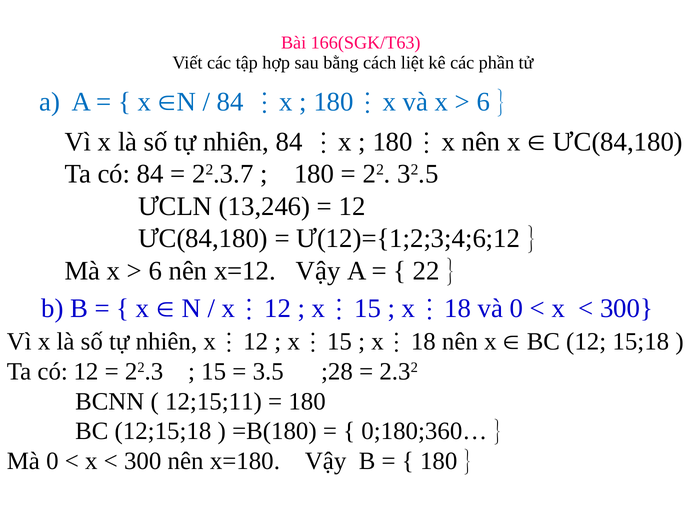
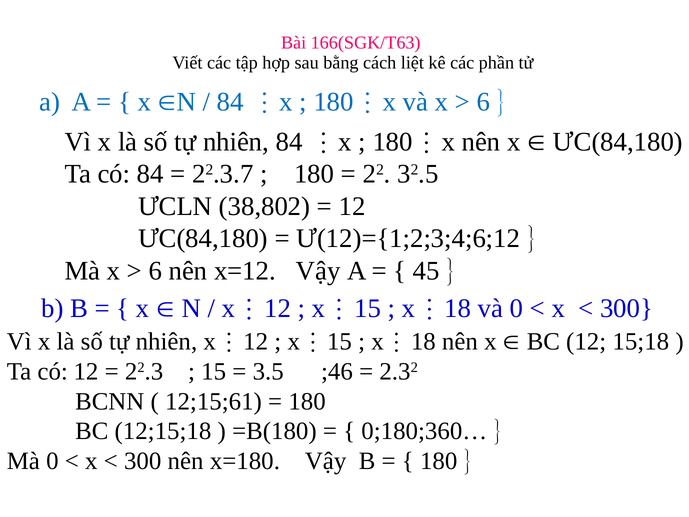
13,246: 13,246 -> 38,802
22 at (426, 271): 22 -> 45
;28: ;28 -> ;46
12;15;11: 12;15;11 -> 12;15;61
